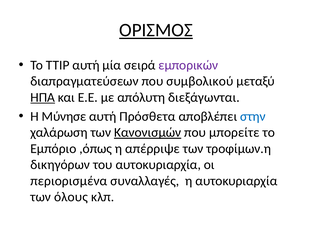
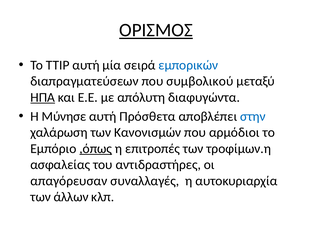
εμπορικών colour: purple -> blue
διεξάγωνται: διεξάγωνται -> διαφυγώντα
Κανονισμών underline: present -> none
μπορείτε: μπορείτε -> αρμόδιοι
,όπως underline: none -> present
απέρριψε: απέρριψε -> επιτροπές
δικηγόρων: δικηγόρων -> ασφαλείας
του αυτοκυριαρχία: αυτοκυριαρχία -> αντιδραστήρες
περιορισμένα: περιορισμένα -> απαγόρευσαν
όλους: όλους -> άλλων
